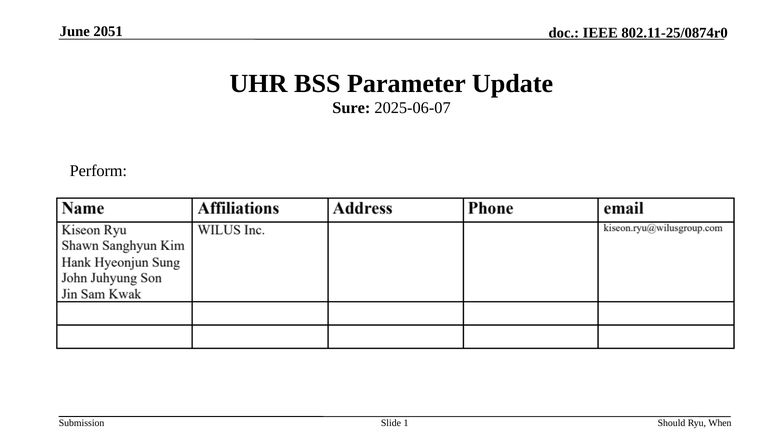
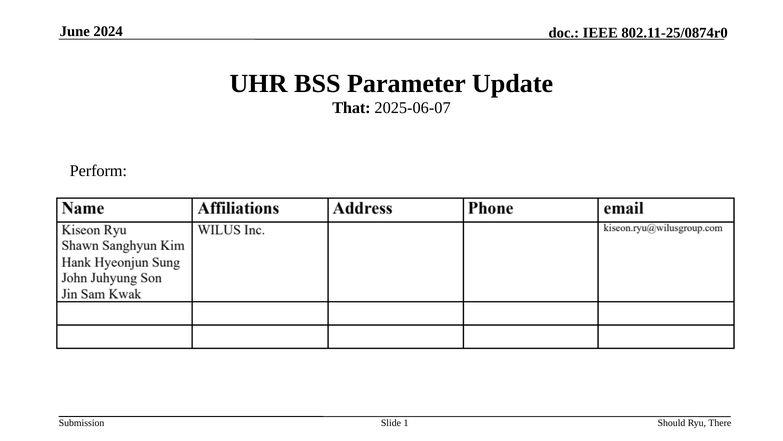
2051: 2051 -> 2024
Sure: Sure -> That
When: When -> There
